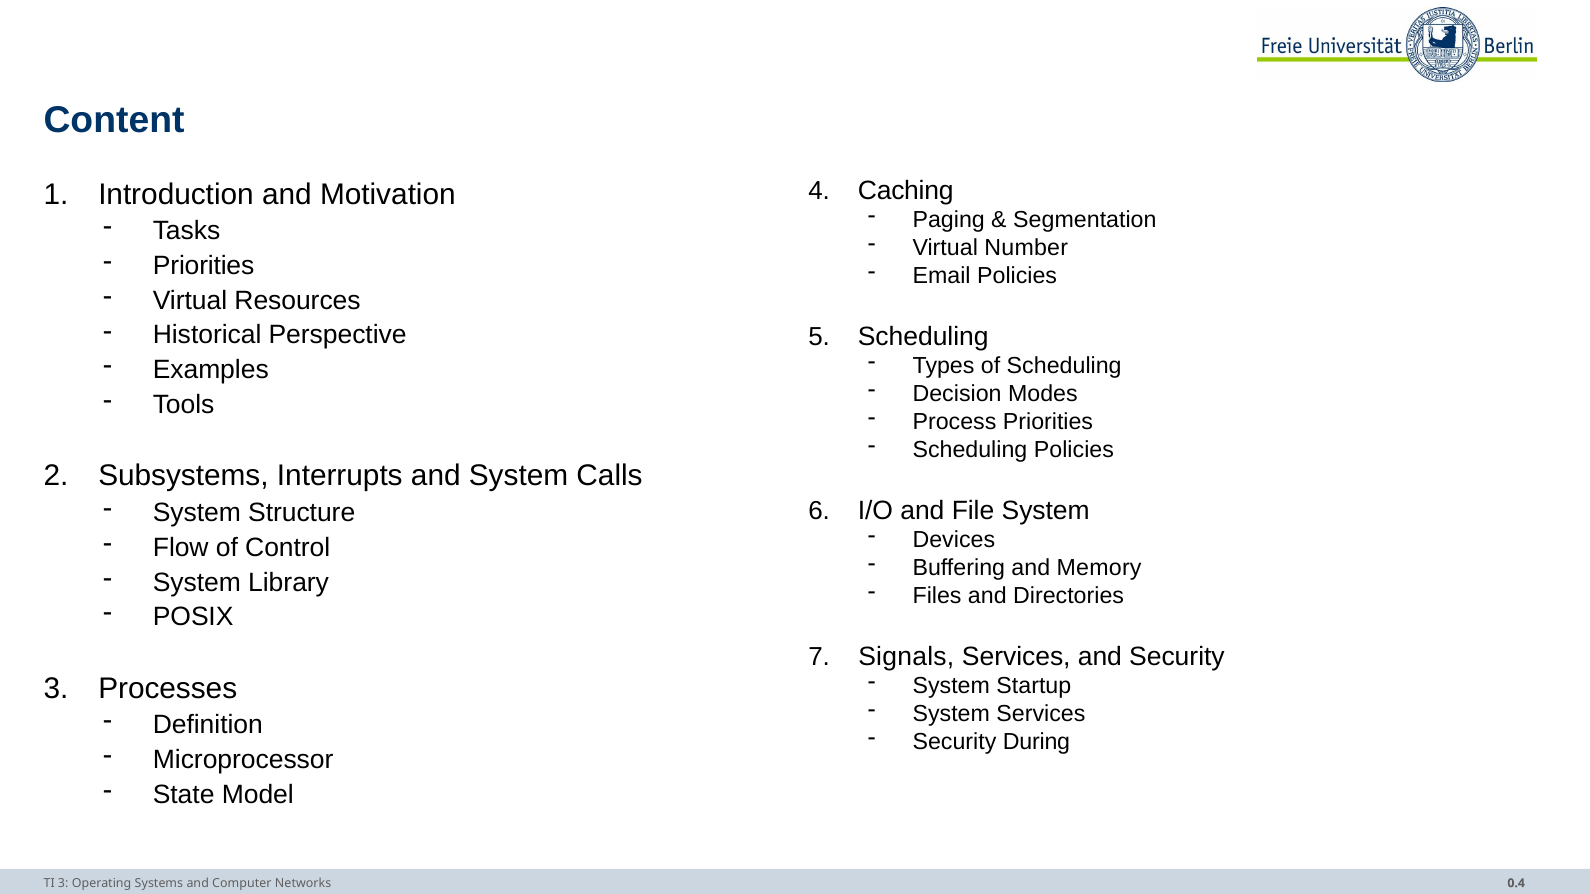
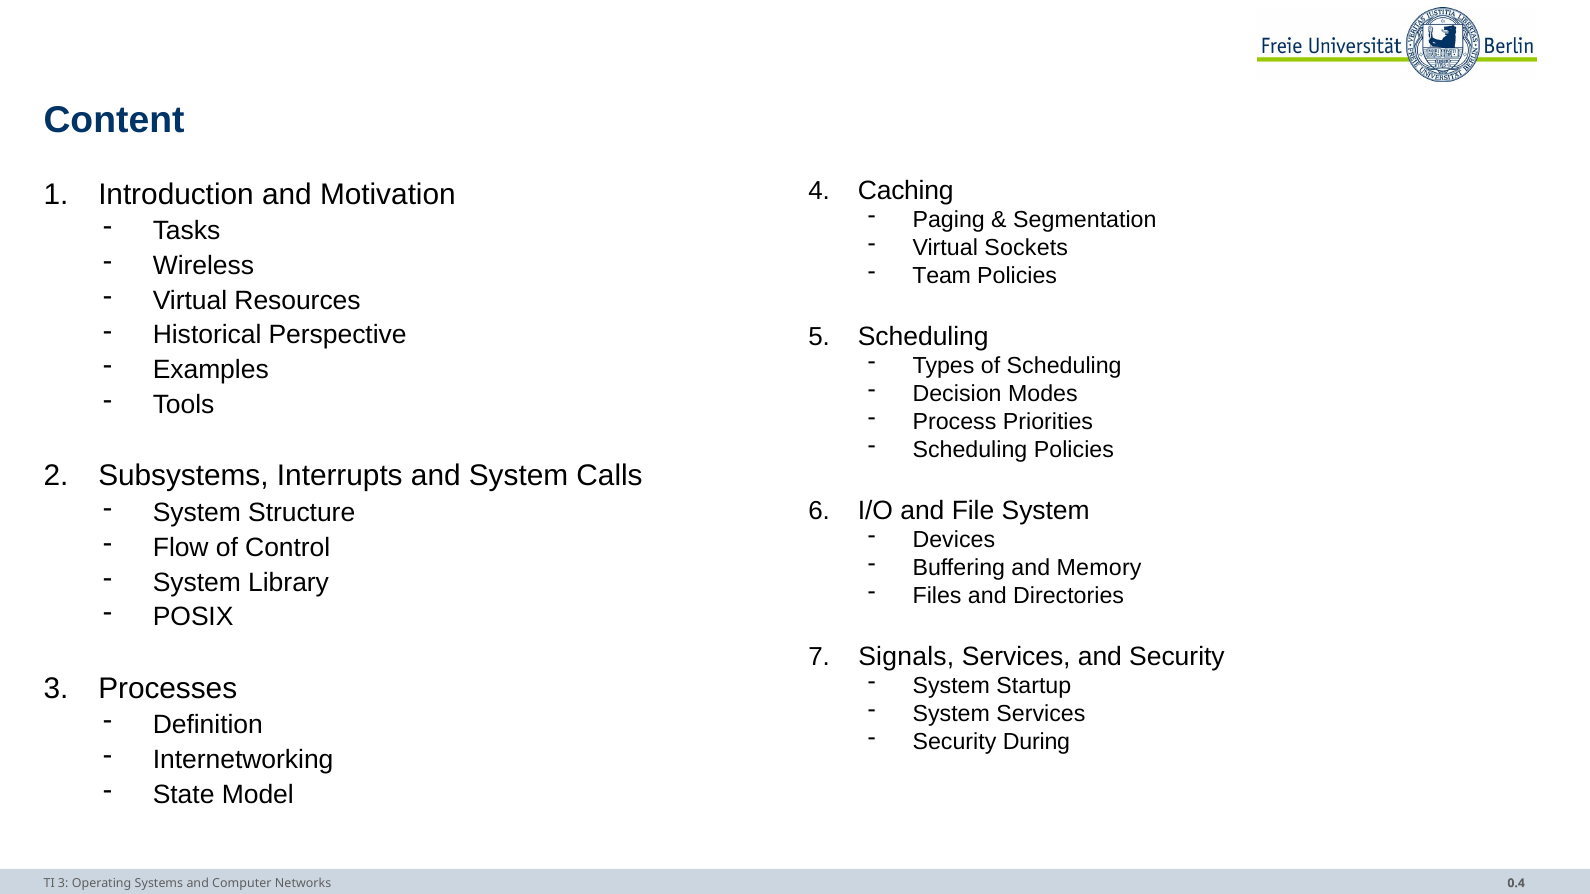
Number: Number -> Sockets
Priorities at (204, 266): Priorities -> Wireless
Email: Email -> Team
Microprocessor: Microprocessor -> Internetworking
